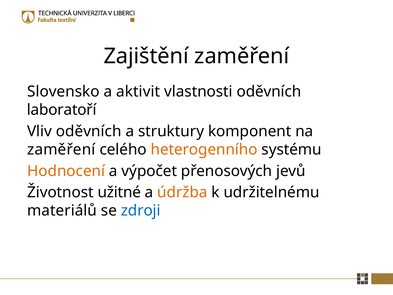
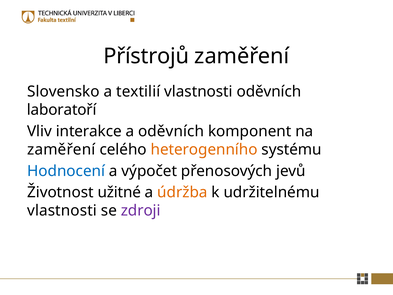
Zajištění: Zajištění -> Přístrojů
aktivit: aktivit -> textilií
Vliv oděvních: oděvních -> interakce
a struktury: struktury -> oděvních
Hodnocení colour: orange -> blue
materiálů at (62, 210): materiálů -> vlastnosti
zdroji colour: blue -> purple
